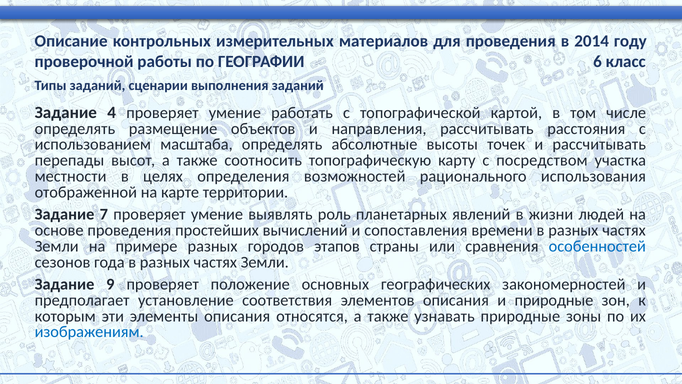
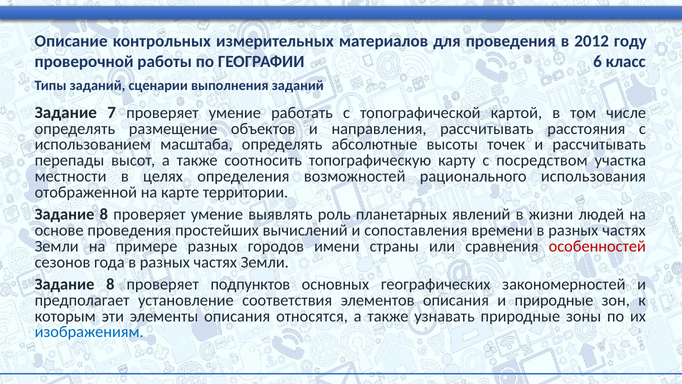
2014: 2014 -> 2012
4: 4 -> 7
7 at (104, 214): 7 -> 8
этапов: этапов -> имени
особенностей colour: blue -> red
9 at (110, 284): 9 -> 8
положение: положение -> подпунктов
